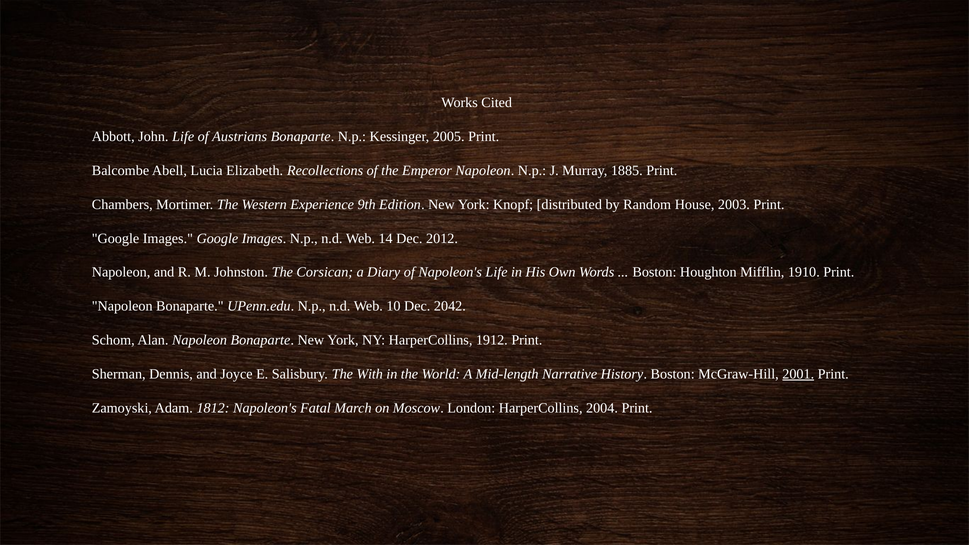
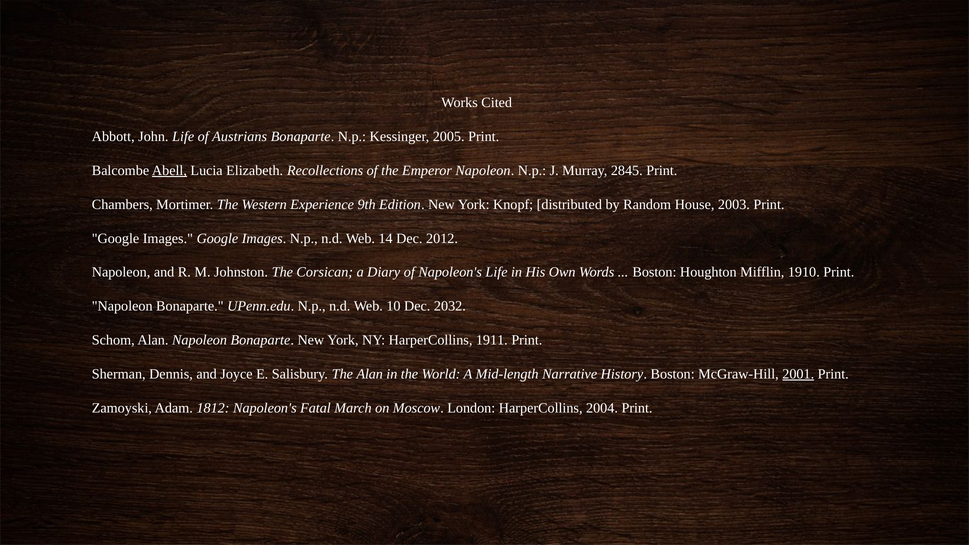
Abell underline: none -> present
1885: 1885 -> 2845
2042: 2042 -> 2032
1912: 1912 -> 1911
The With: With -> Alan
